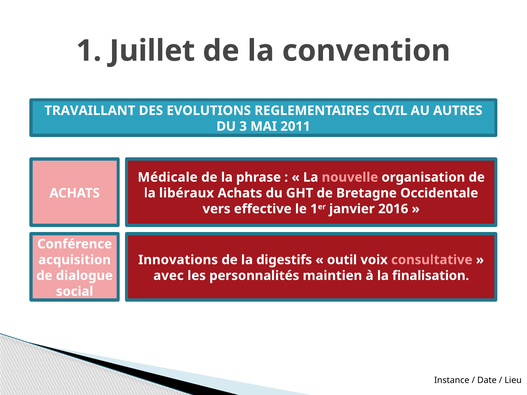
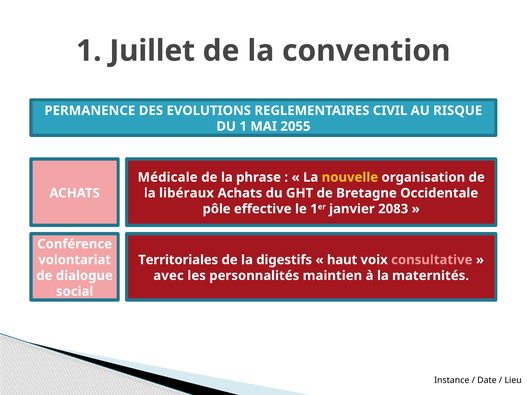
TRAVAILLANT: TRAVAILLANT -> PERMANENCE
AUTRES: AUTRES -> RISQUE
DU 3: 3 -> 1
2011: 2011 -> 2055
nouvelle colour: pink -> yellow
vers: vers -> pôle
2016: 2016 -> 2083
acquisition: acquisition -> volontariat
Innovations: Innovations -> Territoriales
outil: outil -> haut
finalisation: finalisation -> maternités
